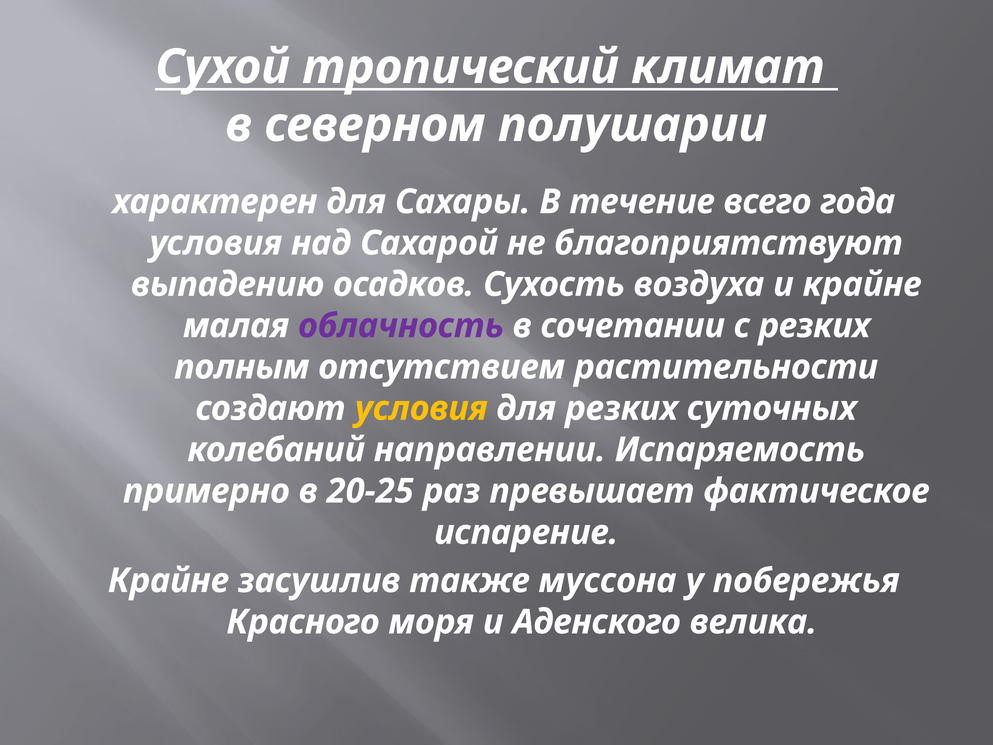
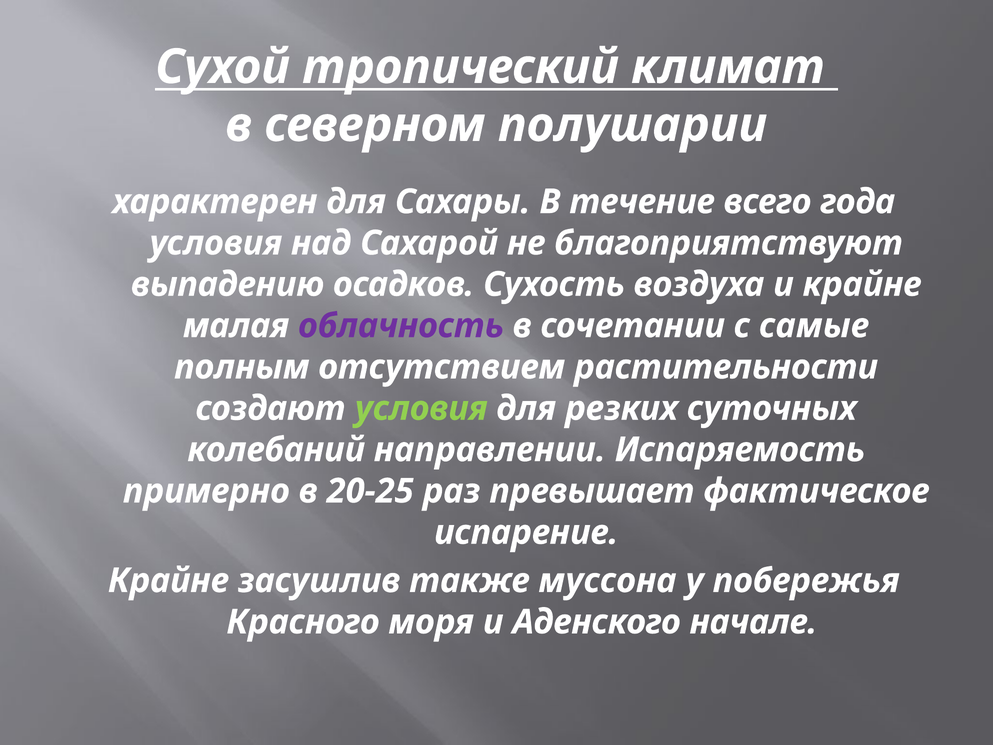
с резких: резких -> самые
условия at (421, 408) colour: yellow -> light green
велика: велика -> начале
